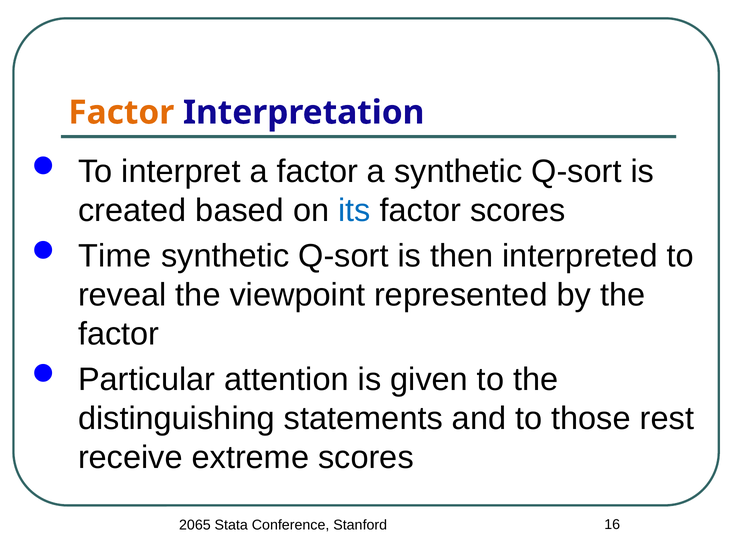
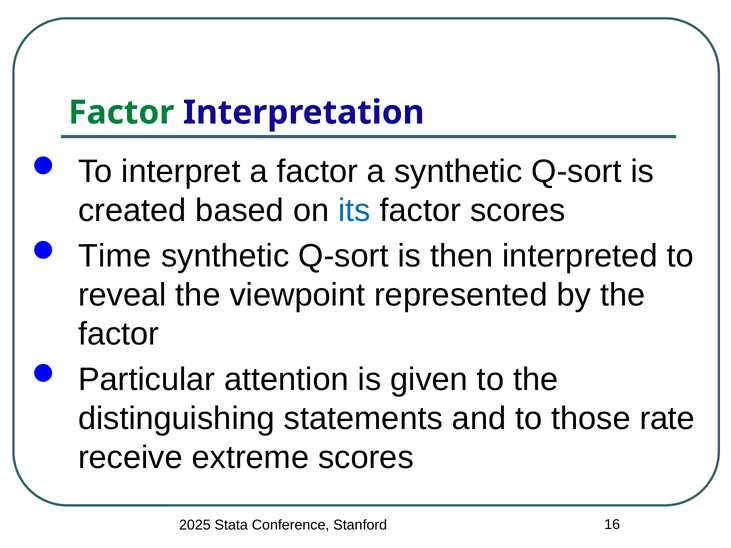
Factor at (121, 113) colour: orange -> green
rest: rest -> rate
2065: 2065 -> 2025
